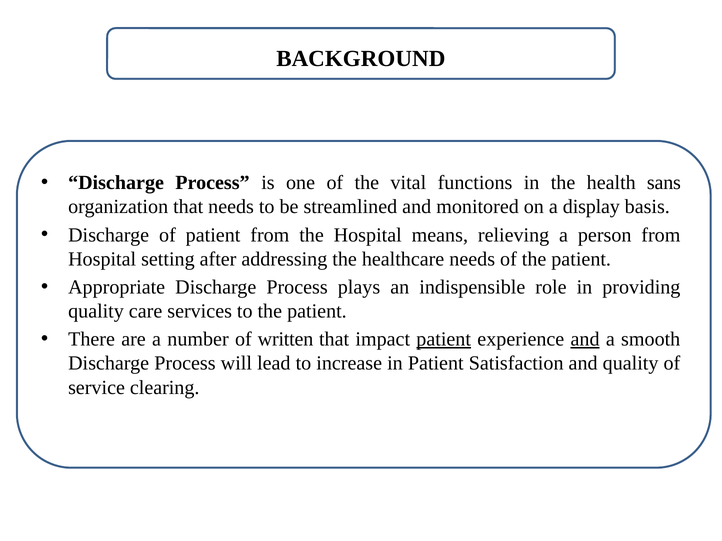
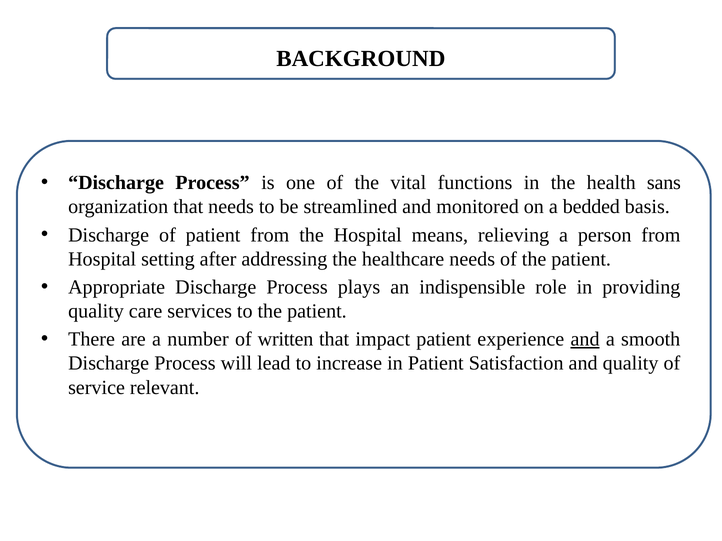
display: display -> bedded
patient at (444, 340) underline: present -> none
clearing: clearing -> relevant
